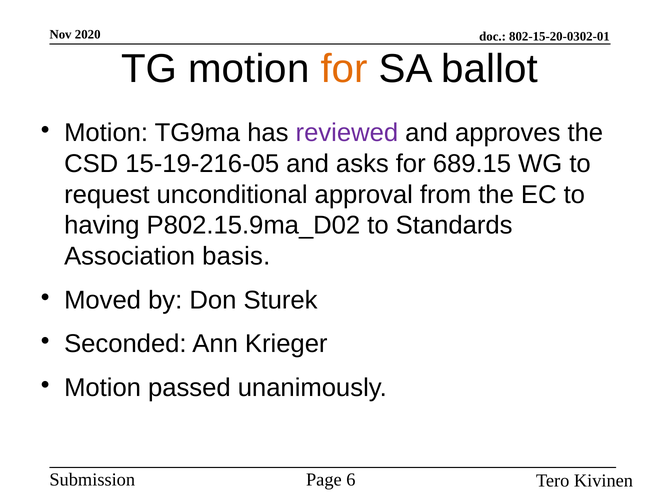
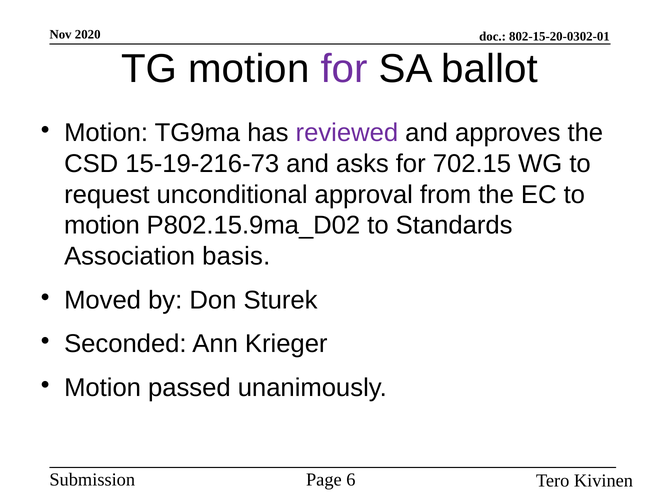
for at (344, 69) colour: orange -> purple
15-19-216-05: 15-19-216-05 -> 15-19-216-73
689.15: 689.15 -> 702.15
having at (102, 225): having -> motion
